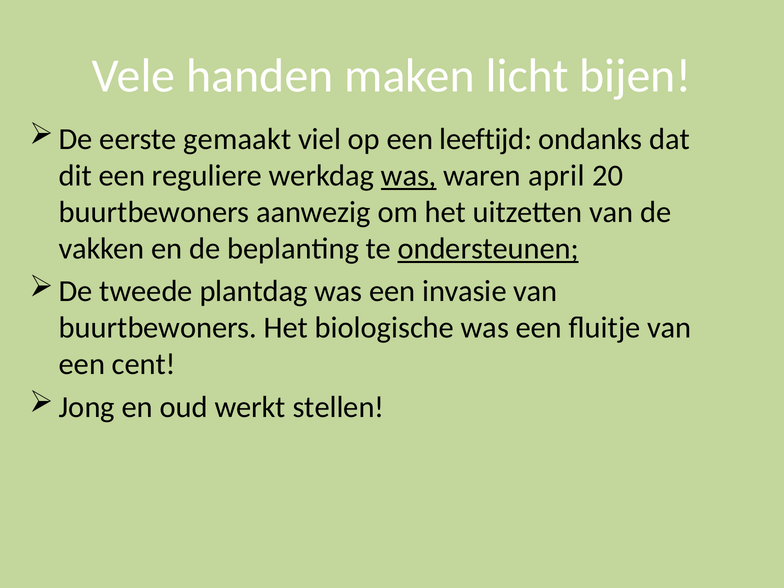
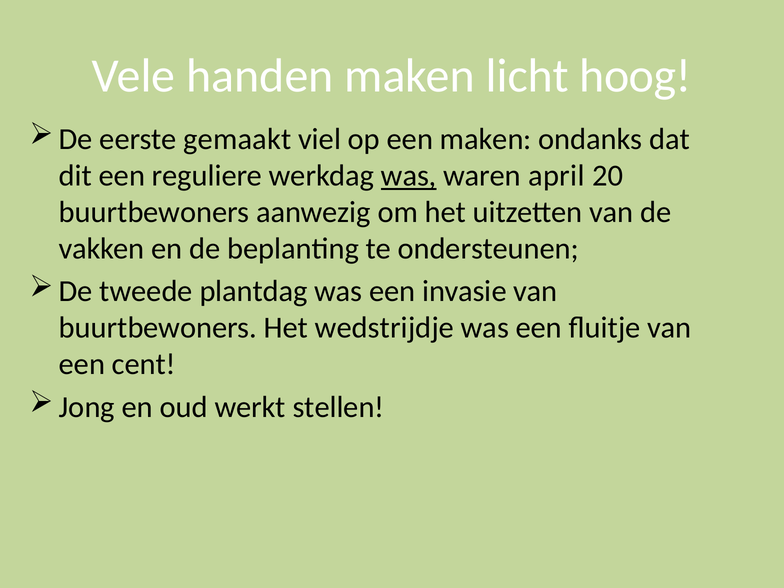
bijen: bijen -> hoog
een leeftijd: leeftijd -> maken
ondersteunen underline: present -> none
biologische: biologische -> wedstrijdje
